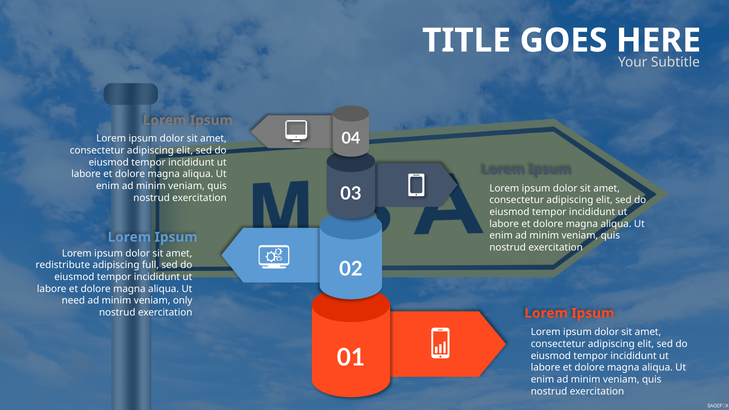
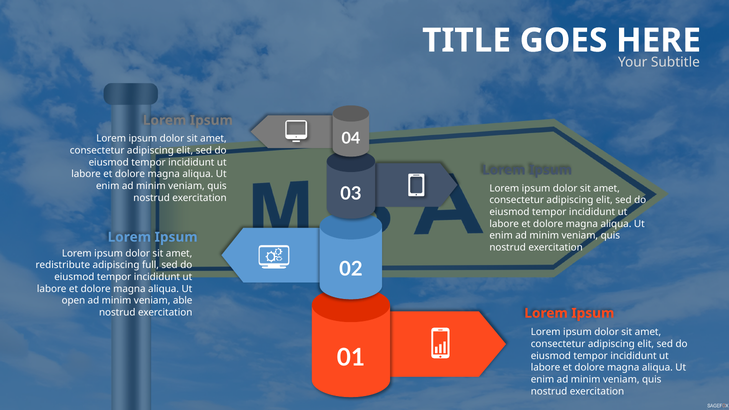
need: need -> open
only: only -> able
